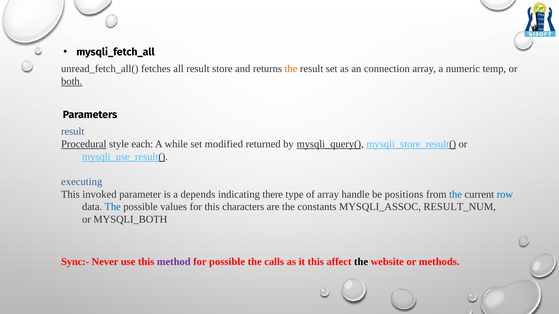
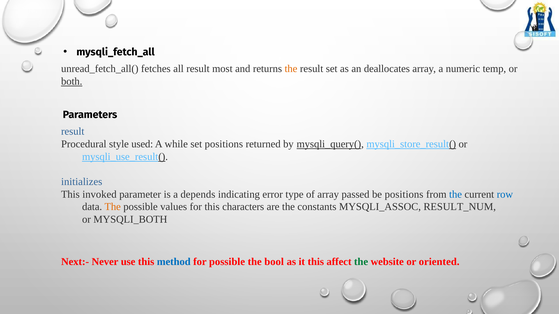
store: store -> most
connection: connection -> deallocates
Procedural underline: present -> none
each: each -> used
set modified: modified -> positions
executing: executing -> initializes
there: there -> error
handle: handle -> passed
The at (113, 207) colour: blue -> orange
Sync:-: Sync:- -> Next:-
method colour: purple -> blue
calls: calls -> bool
the at (361, 262) colour: black -> green
methods: methods -> oriented
